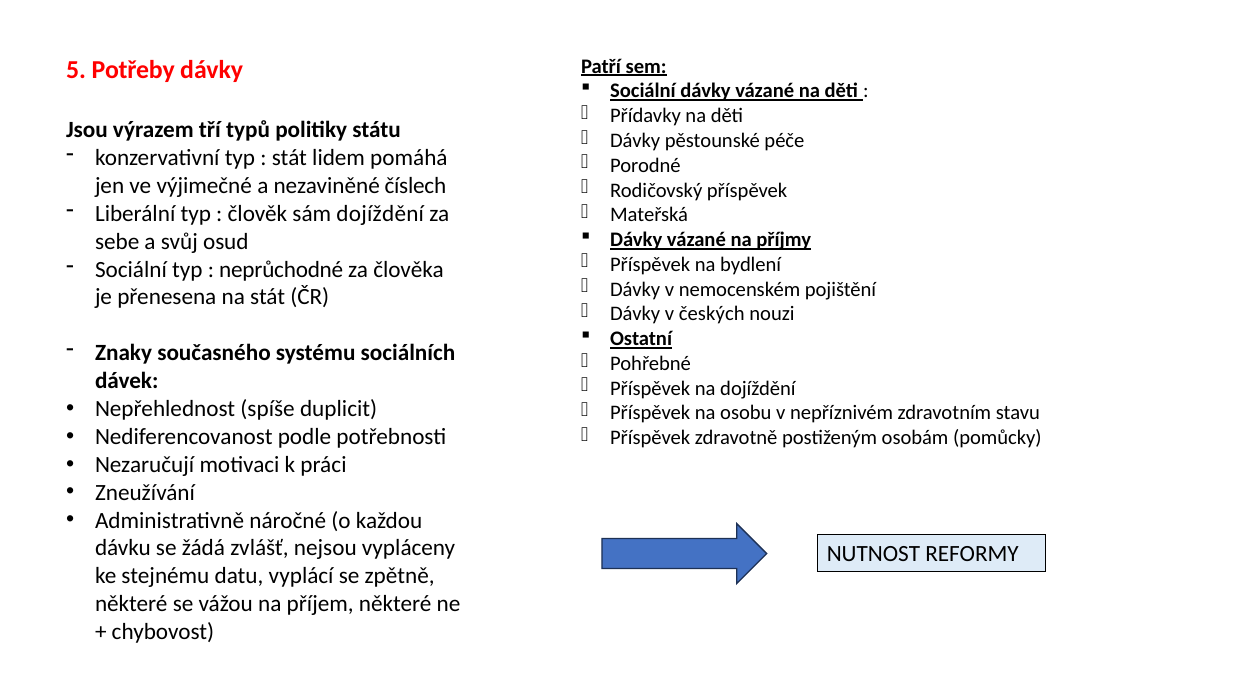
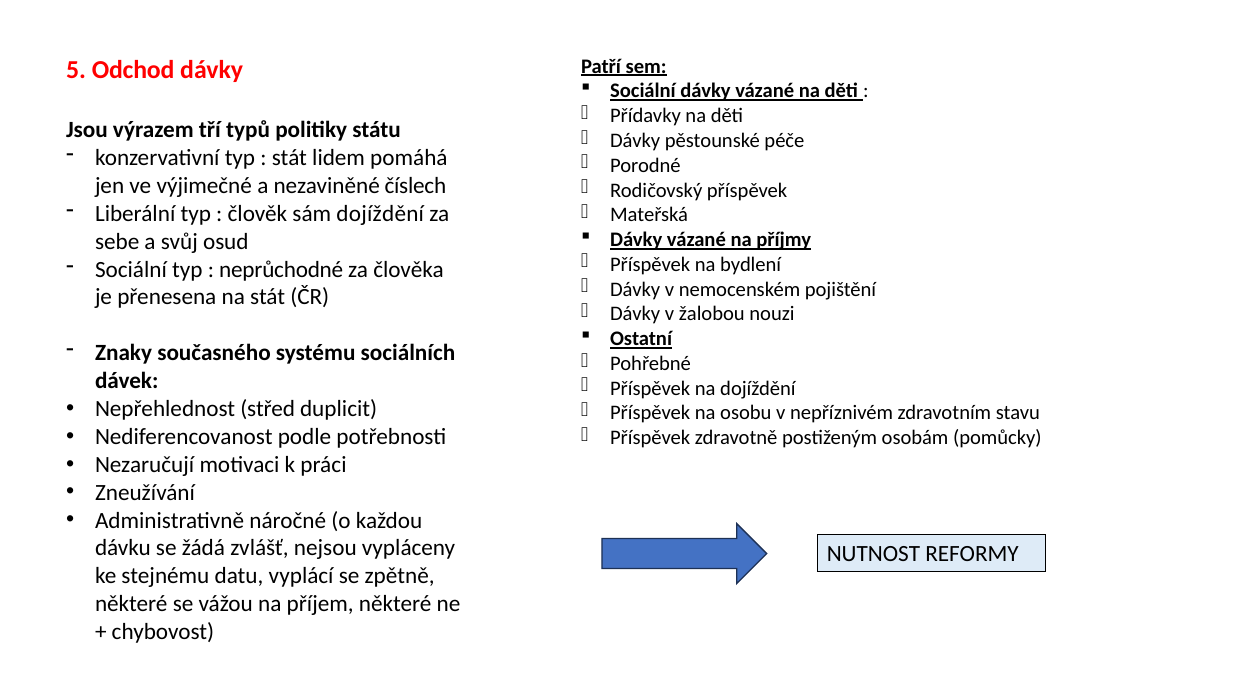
Potřeby: Potřeby -> Odchod
českých: českých -> žalobou
spíše: spíše -> střed
